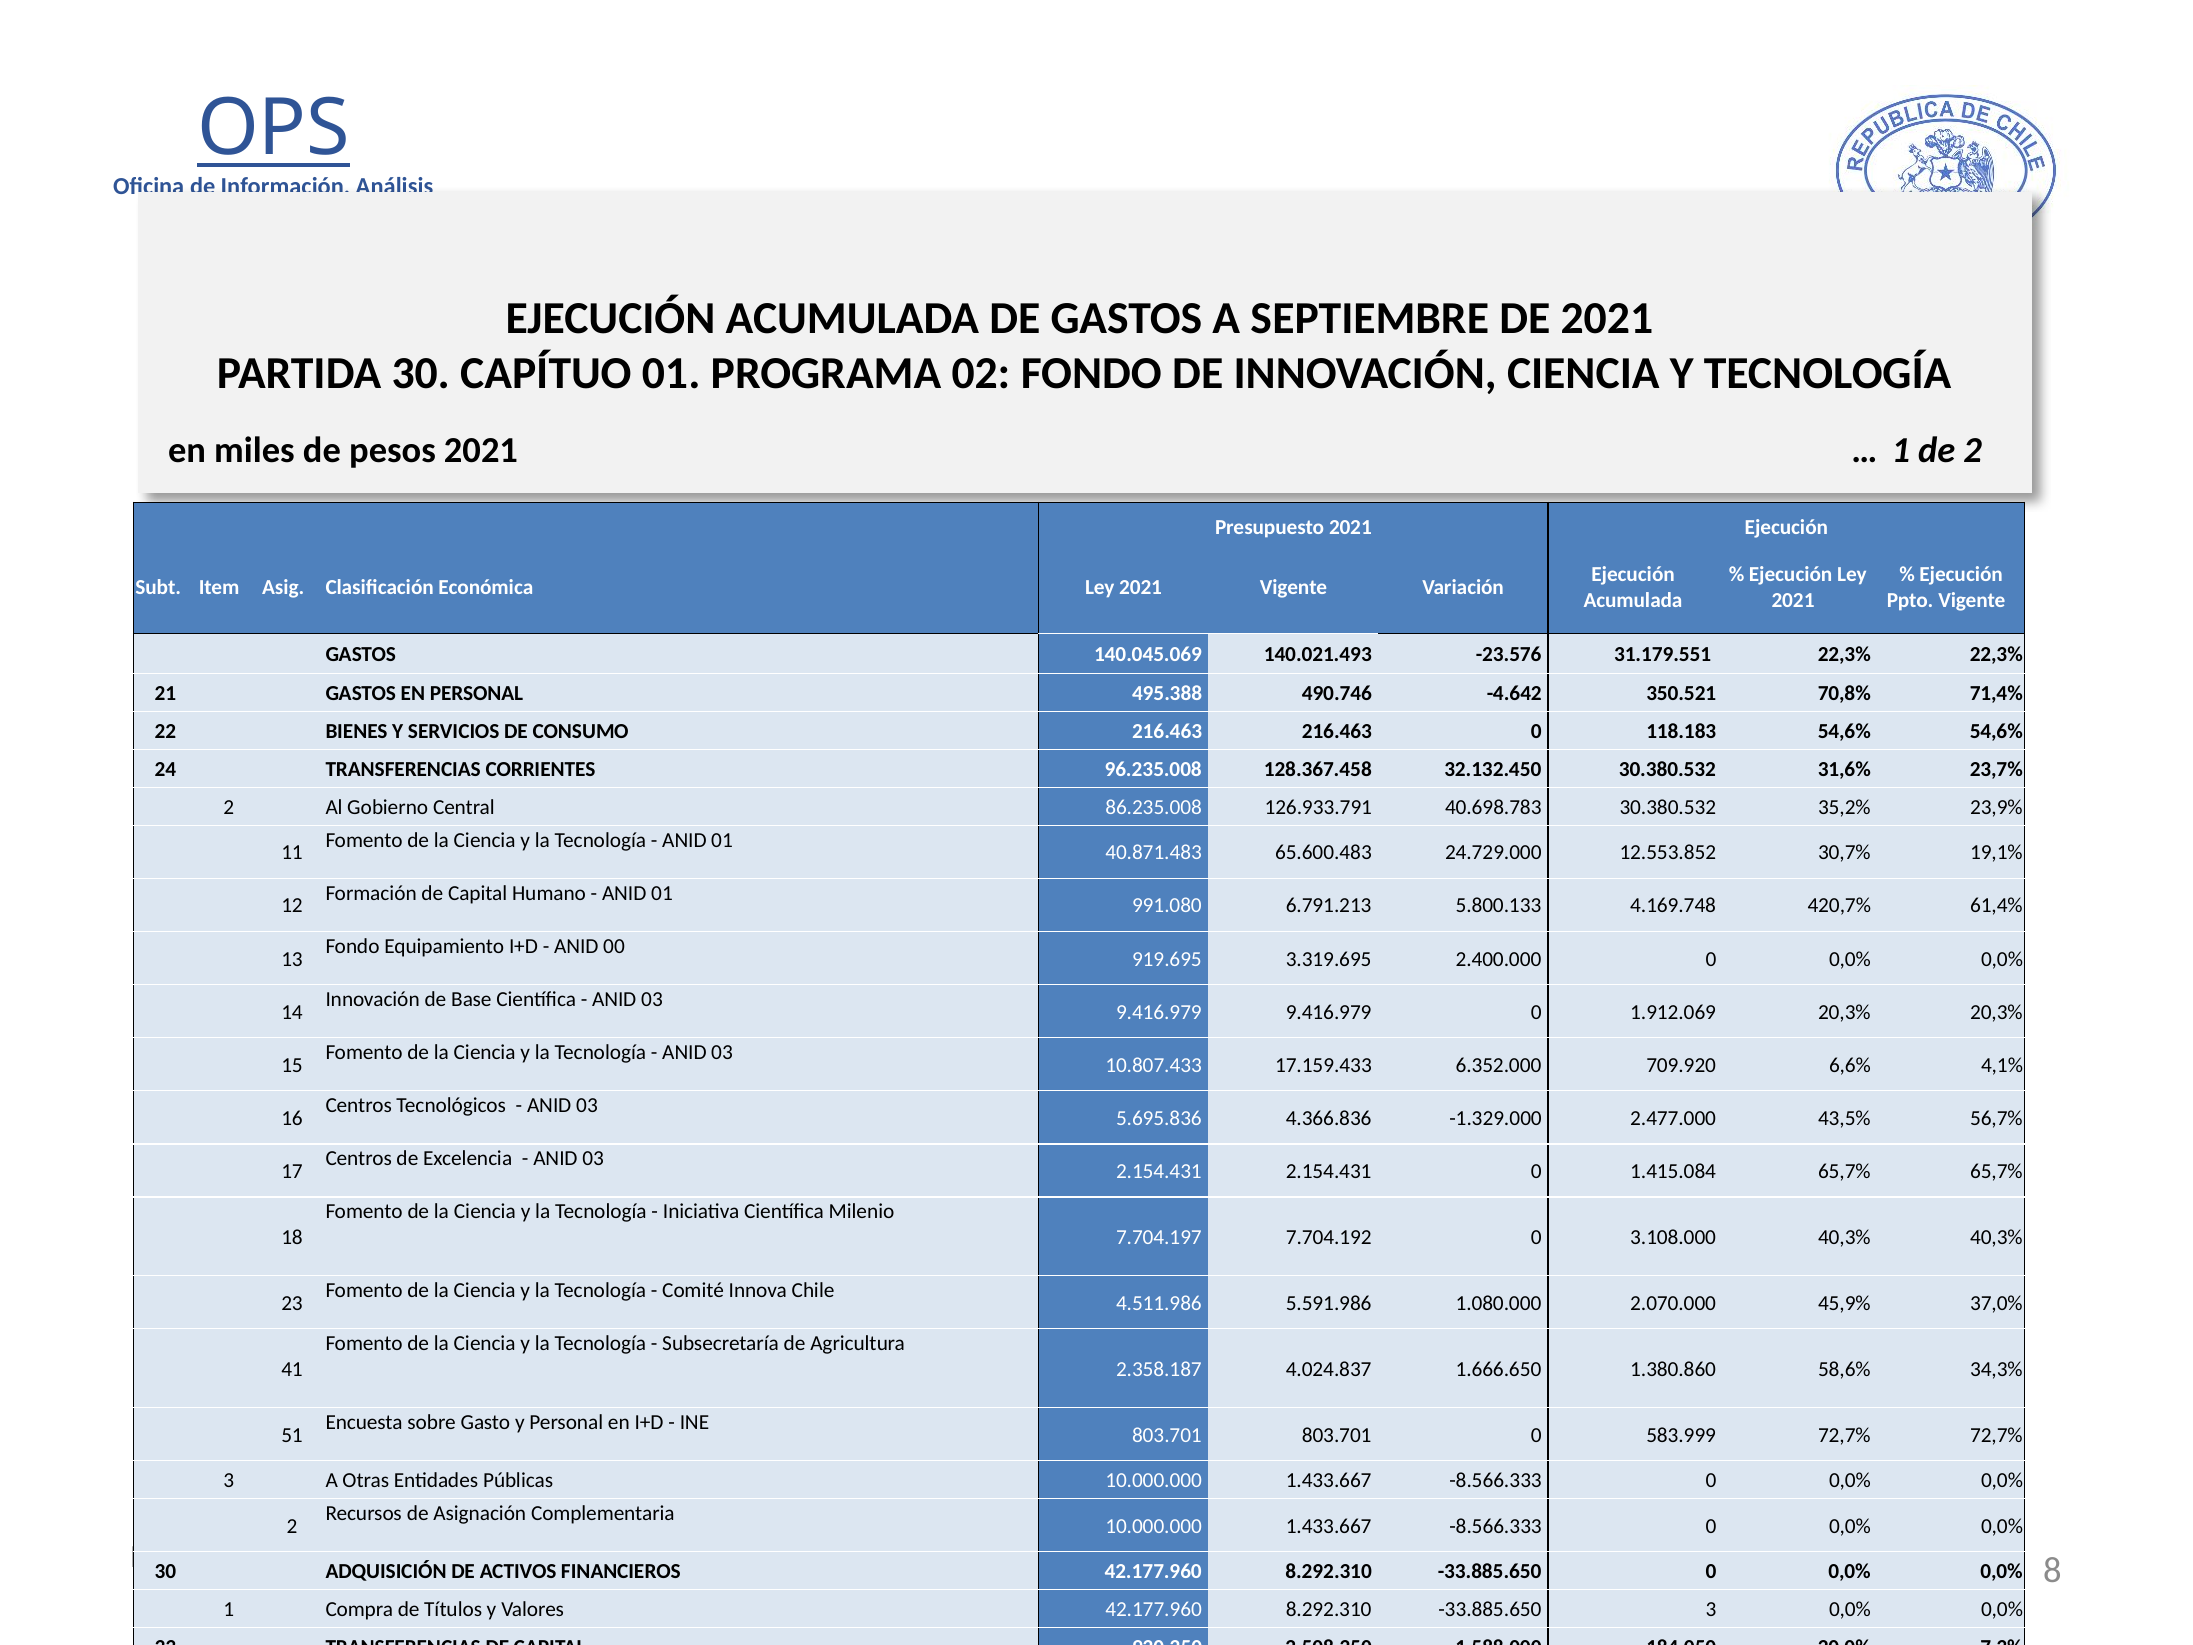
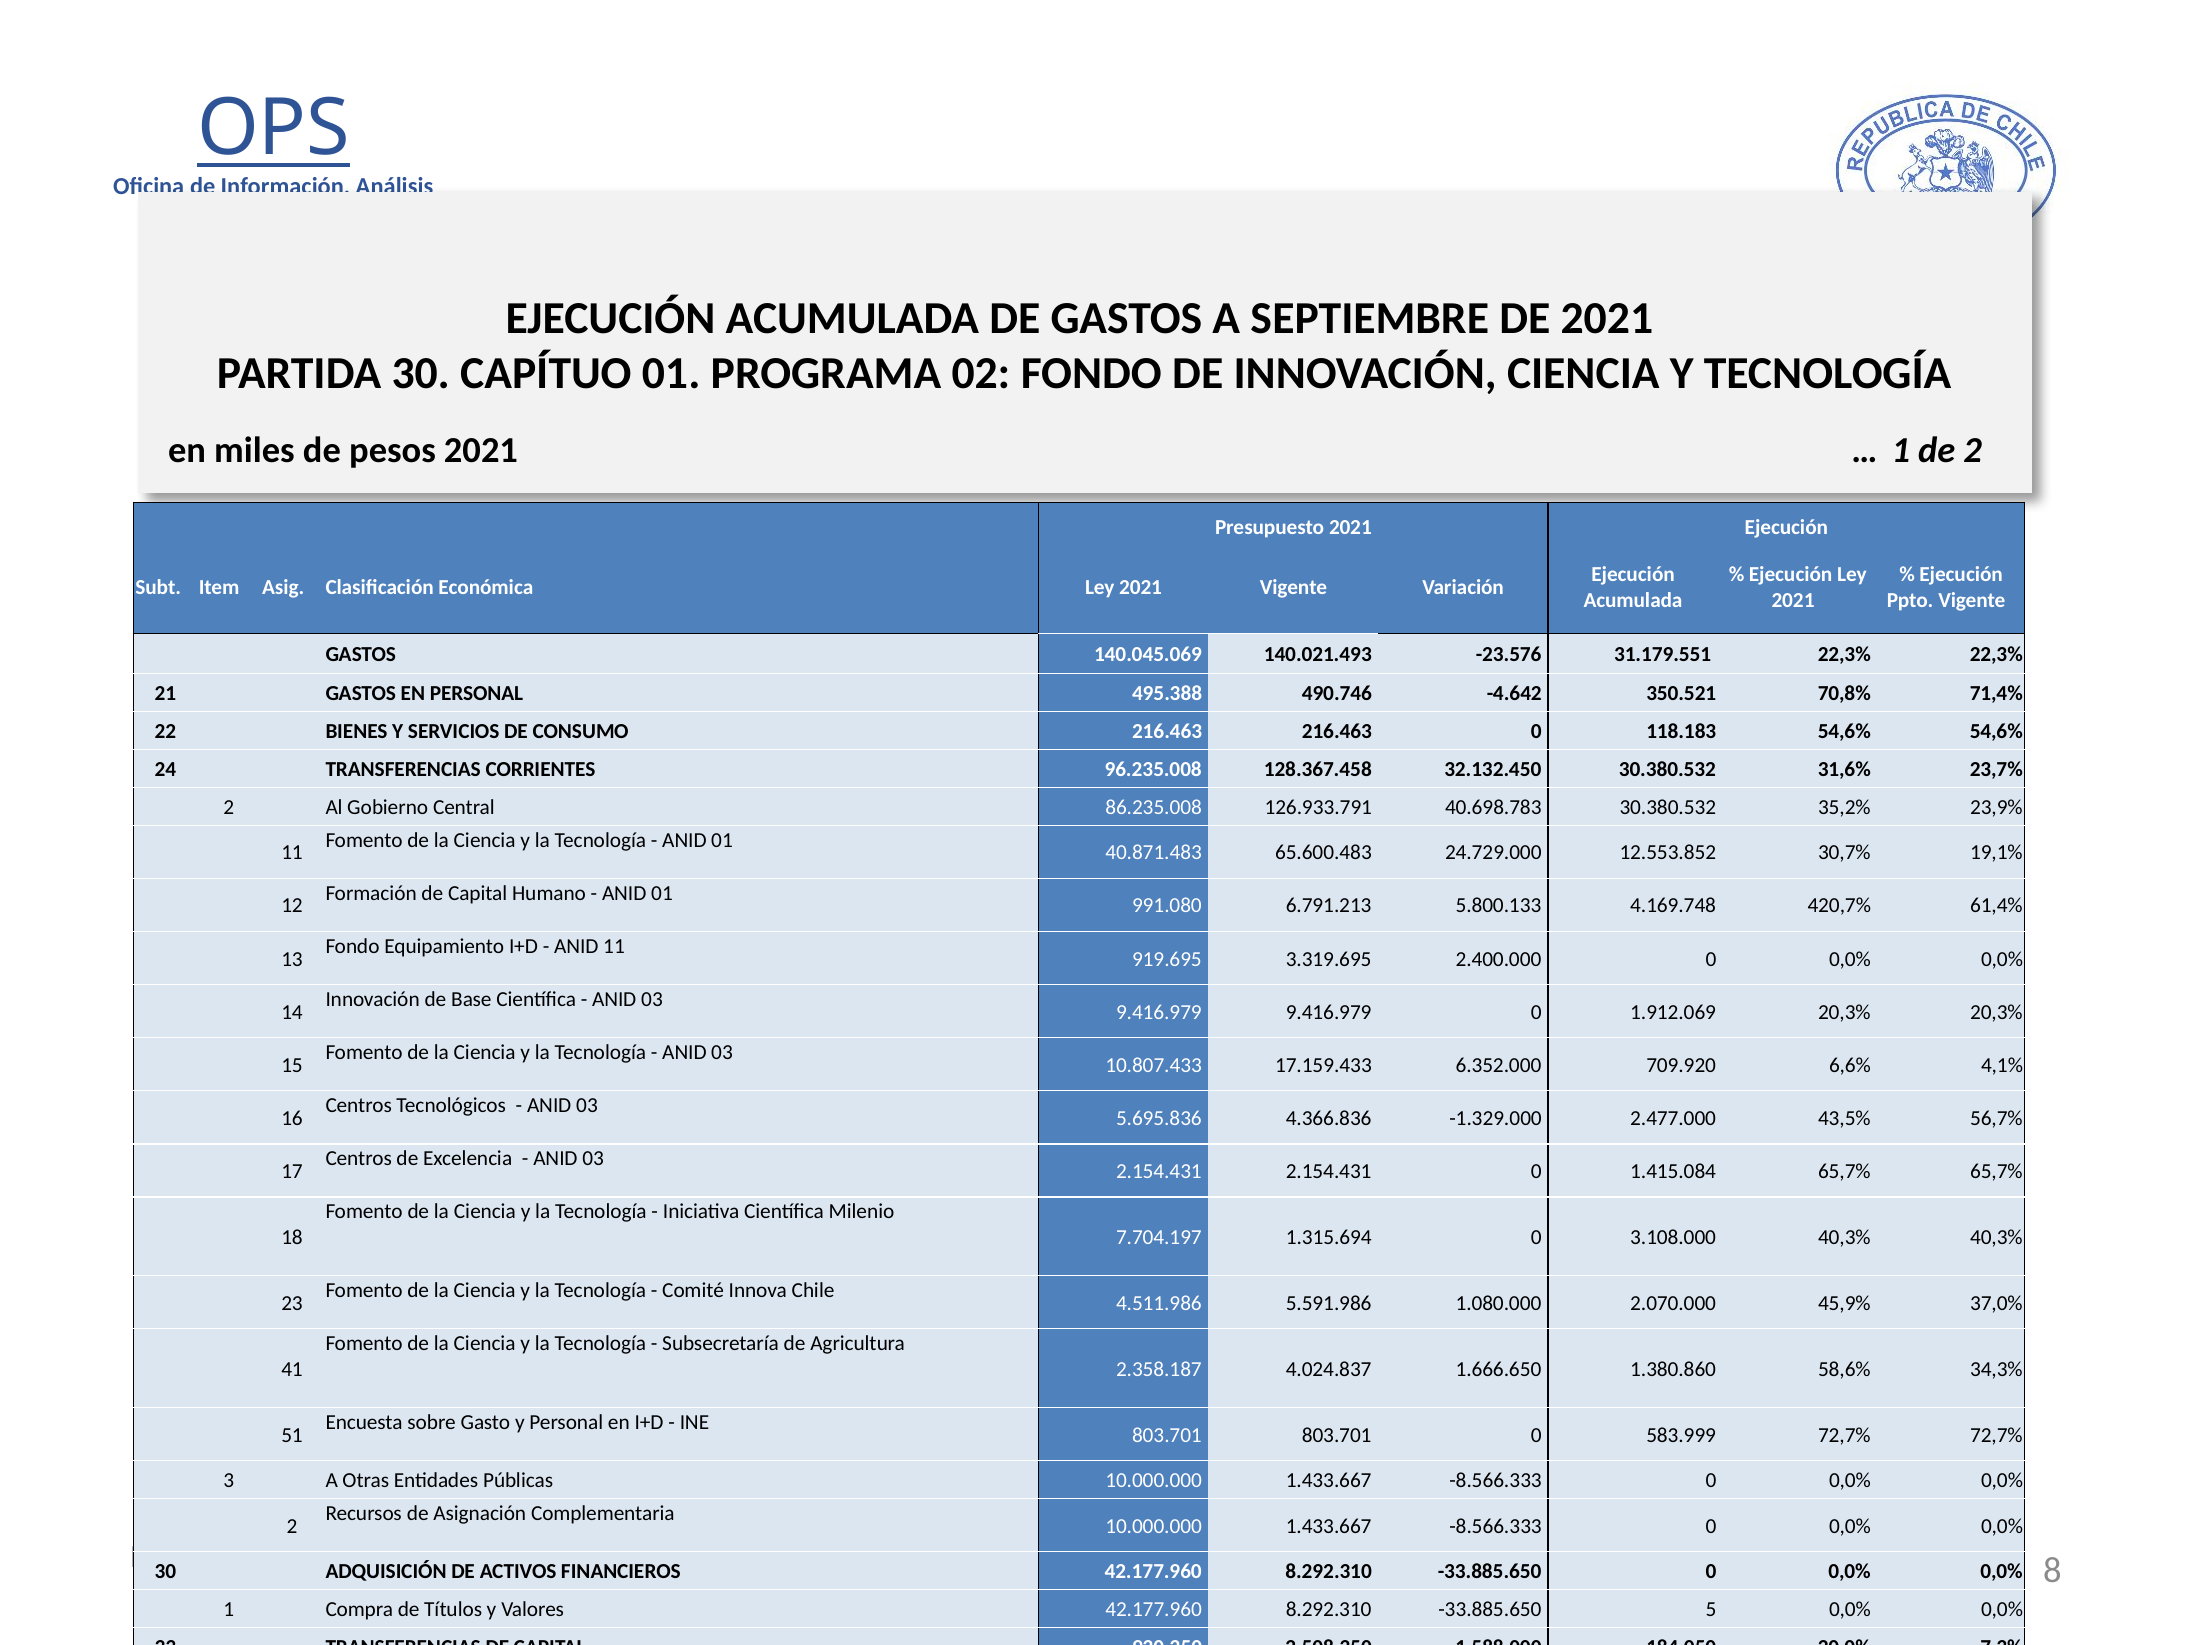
ANID 00: 00 -> 11
7.704.192: 7.704.192 -> 1.315.694
-33.885.650 3: 3 -> 5
